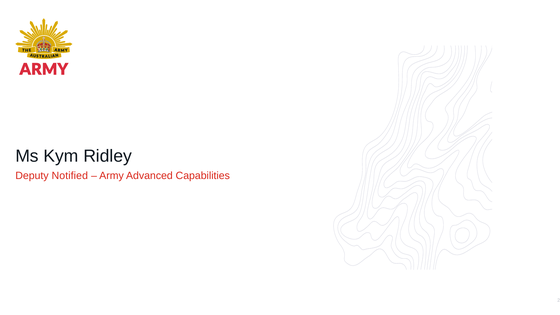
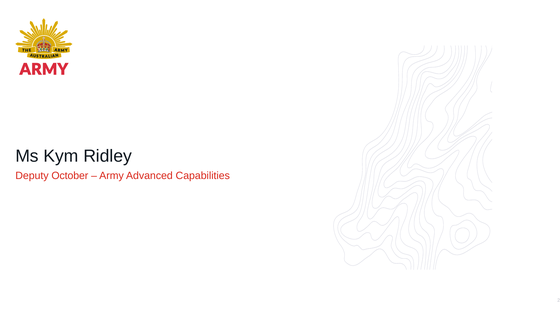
Notified: Notified -> October
